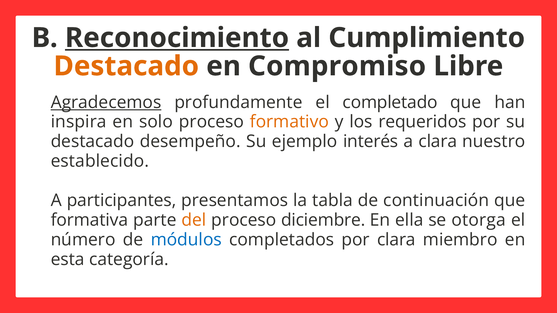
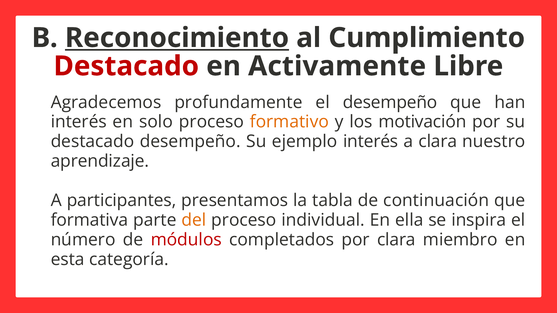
Destacado at (126, 66) colour: orange -> red
Compromiso: Compromiso -> Activamente
Agradecemos underline: present -> none
el completado: completado -> desempeño
inspira at (79, 122): inspira -> interés
requeridos: requeridos -> motivación
establecido: establecido -> aprendizaje
diciembre: diciembre -> individual
otorga: otorga -> inspira
módulos colour: blue -> red
